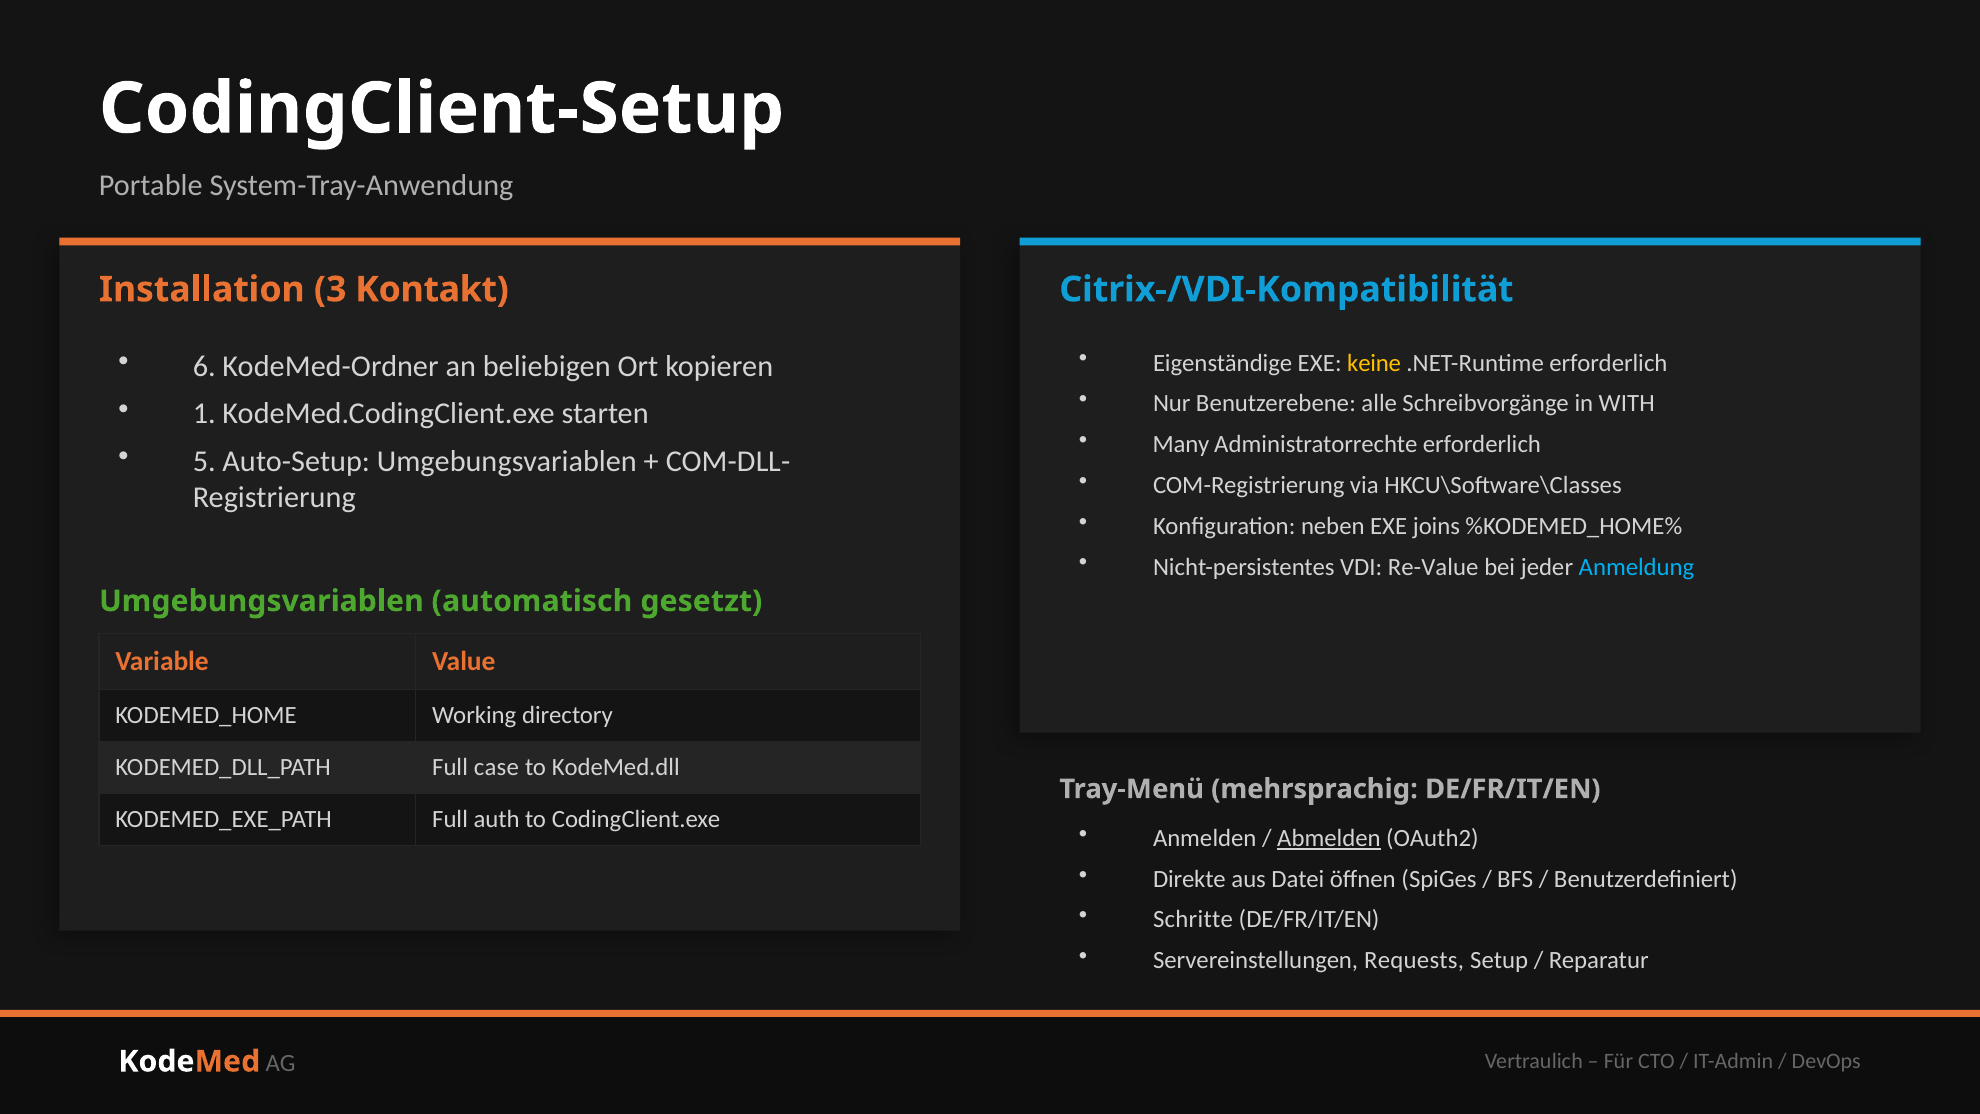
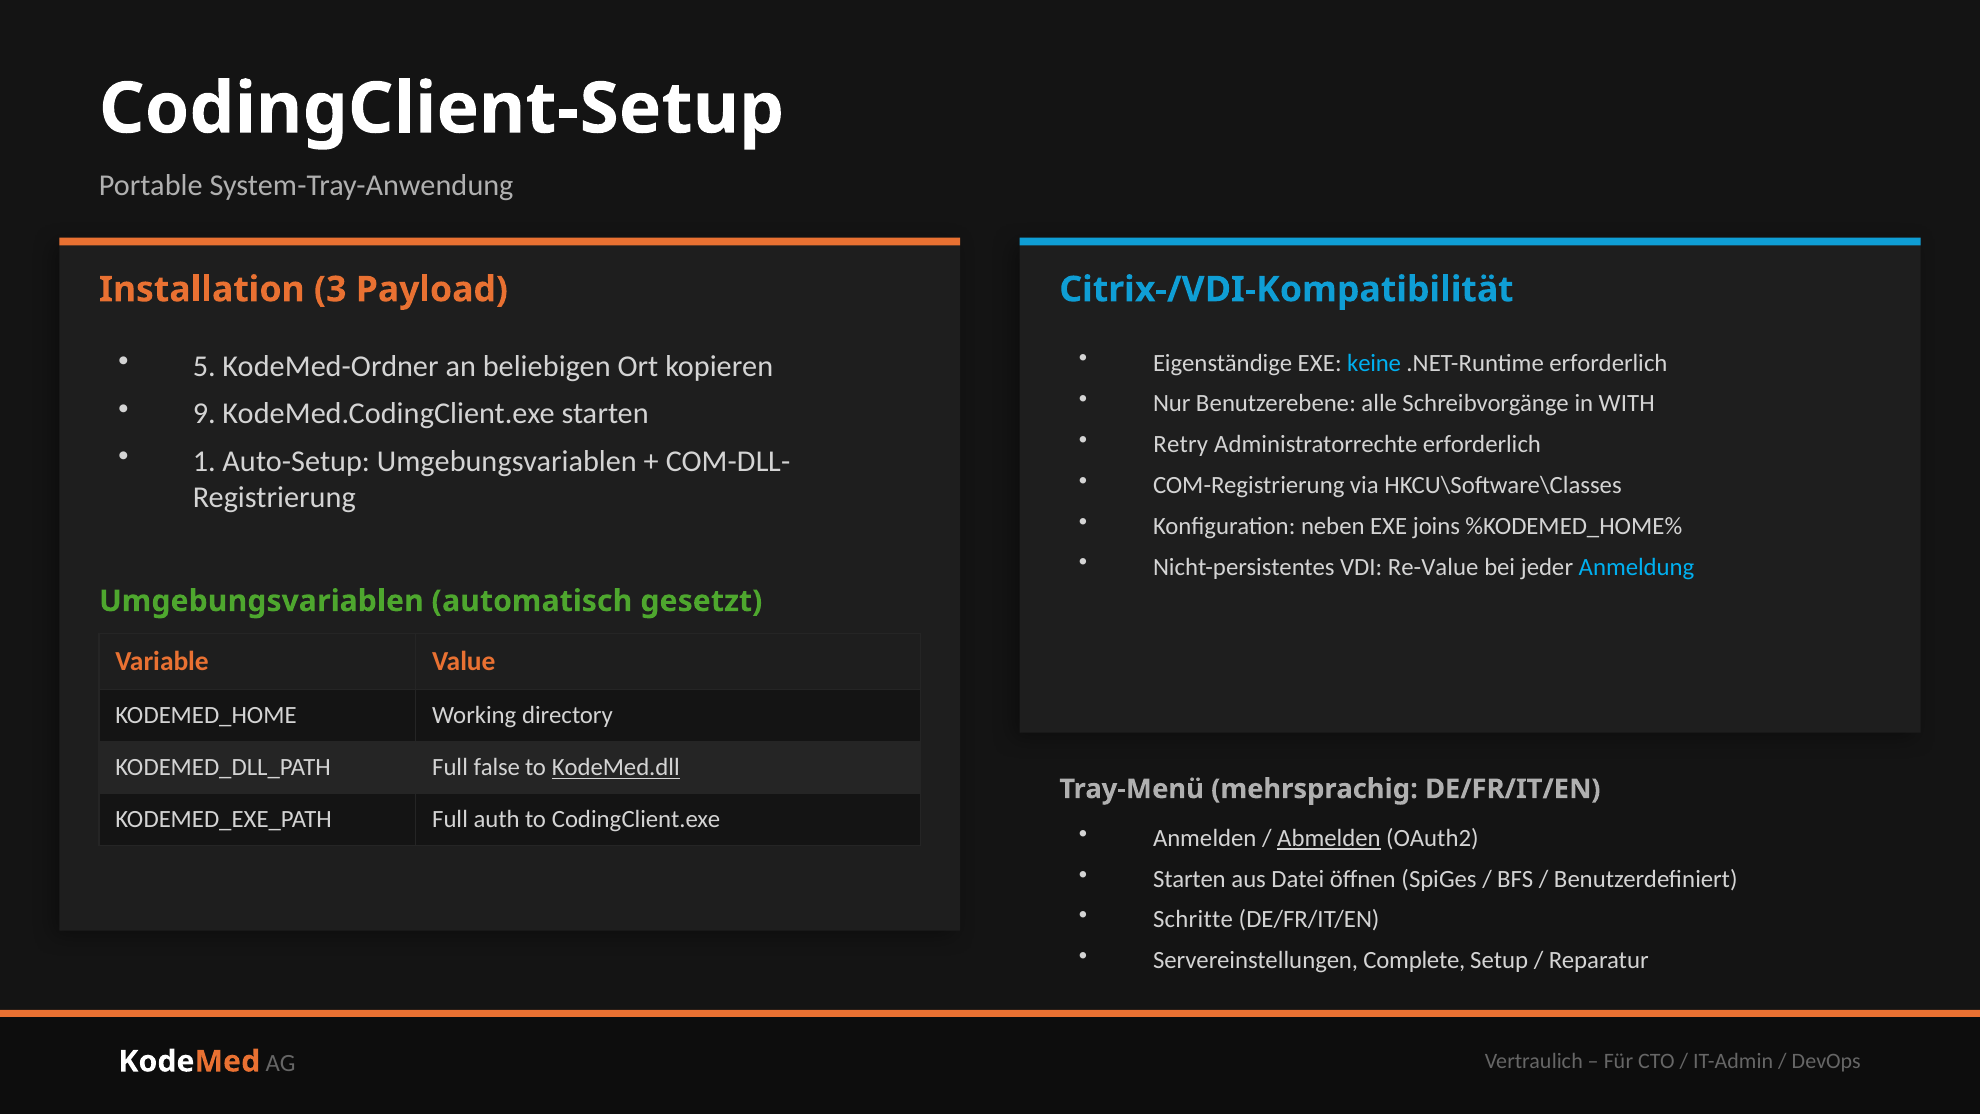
Kontakt: Kontakt -> Payload
keine colour: yellow -> light blue
6: 6 -> 5
1: 1 -> 9
Many: Many -> Retry
5: 5 -> 1
case: case -> false
KodeMed.dll underline: none -> present
Direkte at (1189, 879): Direkte -> Starten
Requests: Requests -> Complete
